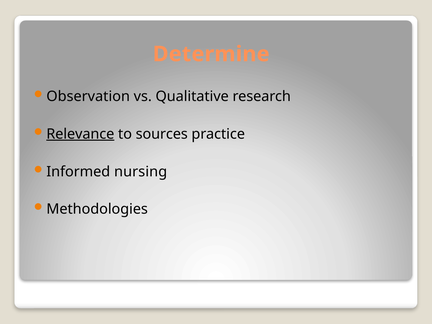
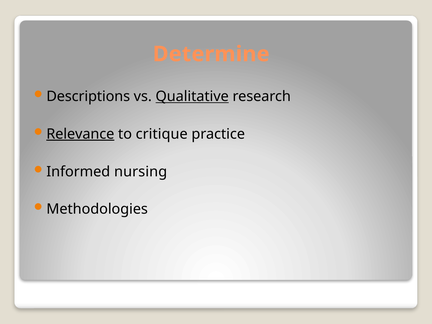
Observation: Observation -> Descriptions
Qualitative underline: none -> present
sources: sources -> critique
